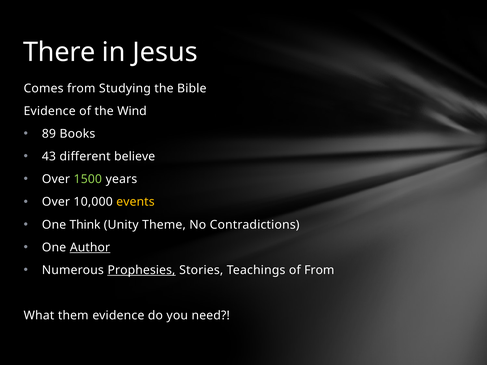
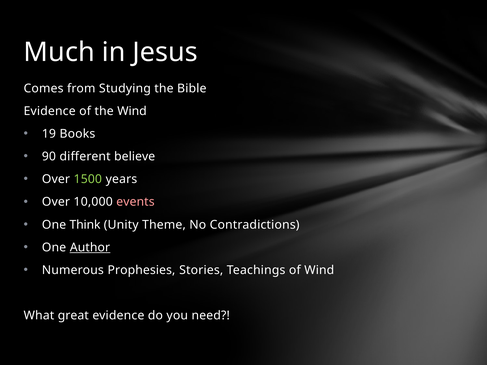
There: There -> Much
89: 89 -> 19
43: 43 -> 90
events colour: yellow -> pink
Prophesies underline: present -> none
of From: From -> Wind
them: them -> great
